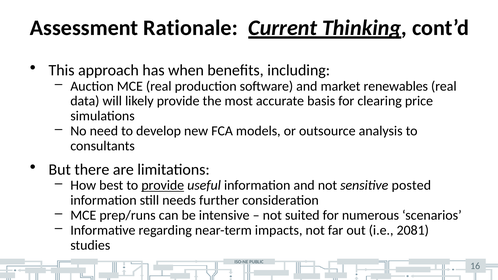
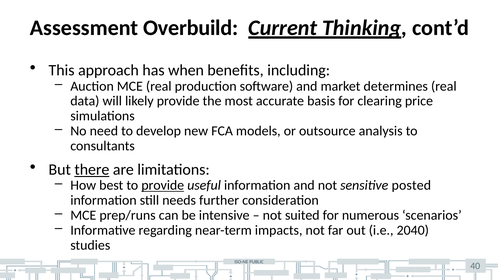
Rationale: Rationale -> Overbuild
renewables: renewables -> determines
there underline: none -> present
2081: 2081 -> 2040
16: 16 -> 40
